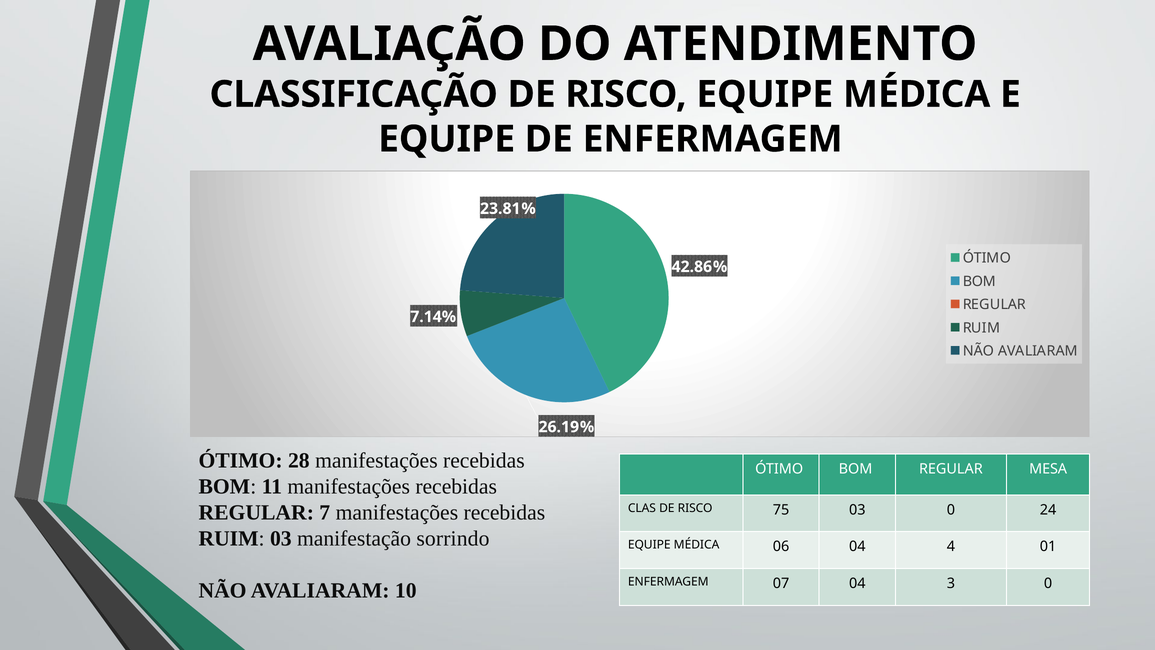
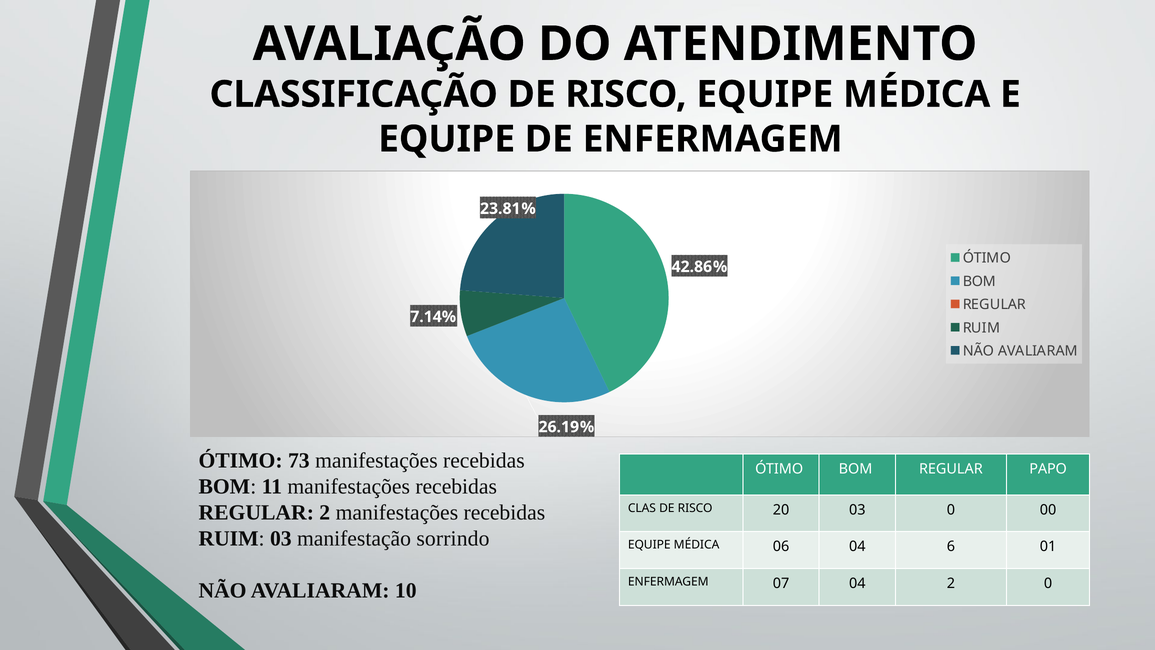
28: 28 -> 73
MESA: MESA -> PAPO
REGULAR 7: 7 -> 2
75: 75 -> 20
24: 24 -> 00
4: 4 -> 6
04 3: 3 -> 2
